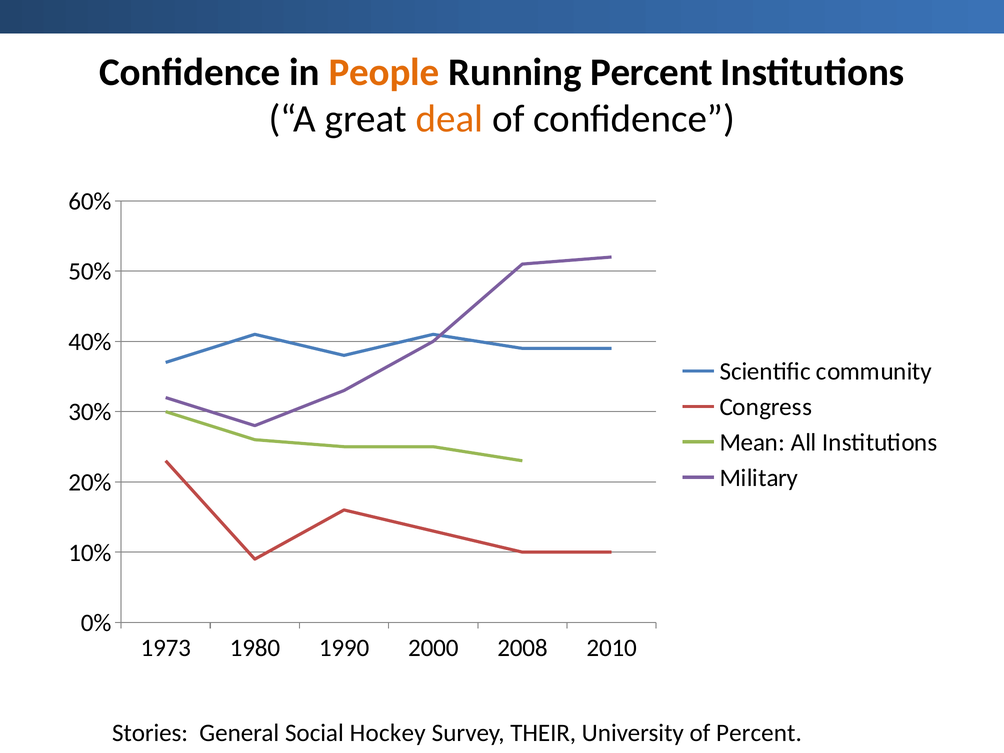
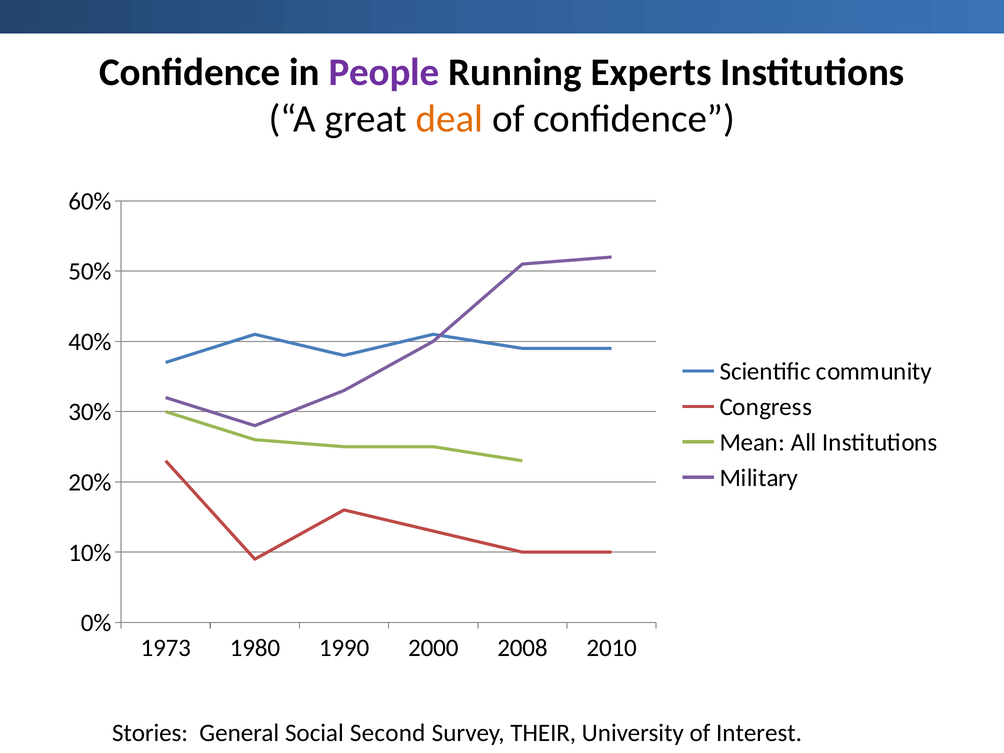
People colour: orange -> purple
Running Percent: Percent -> Experts
Hockey: Hockey -> Second
of Percent: Percent -> Interest
